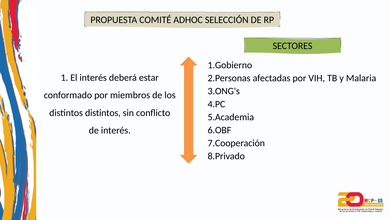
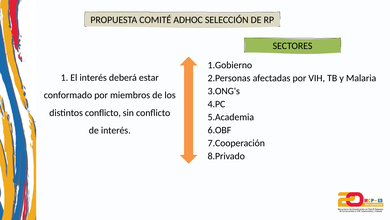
distintos distintos: distintos -> conflicto
